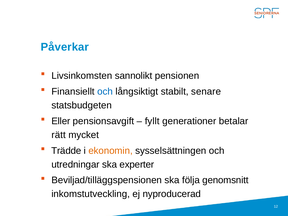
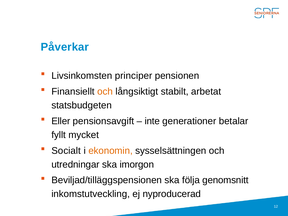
sannolikt: sannolikt -> principer
och at (105, 92) colour: blue -> orange
senare: senare -> arbetat
fyllt: fyllt -> inte
rätt: rätt -> fyllt
Trädde: Trädde -> Socialt
experter: experter -> imorgon
